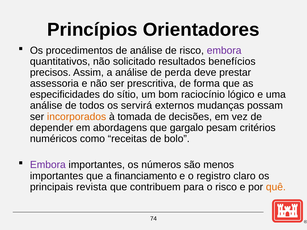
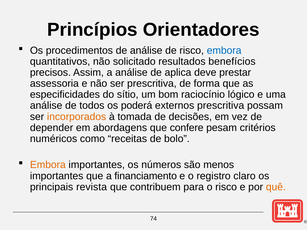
embora at (224, 50) colour: purple -> blue
perda: perda -> aplica
servirá: servirá -> poderá
externos mudanças: mudanças -> prescritiva
gargalo: gargalo -> confere
Embora at (48, 165) colour: purple -> orange
